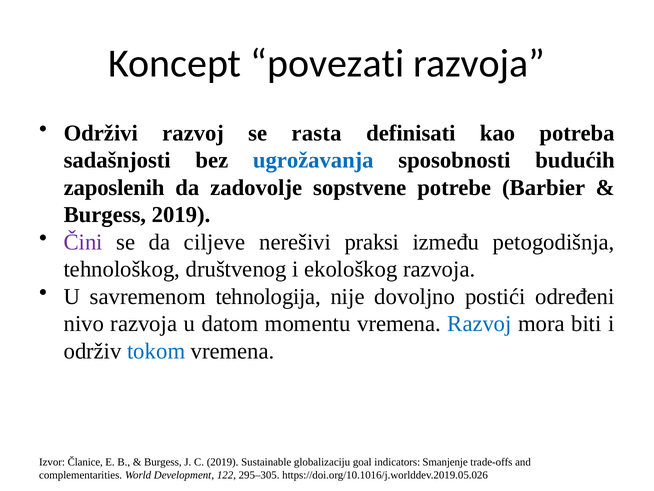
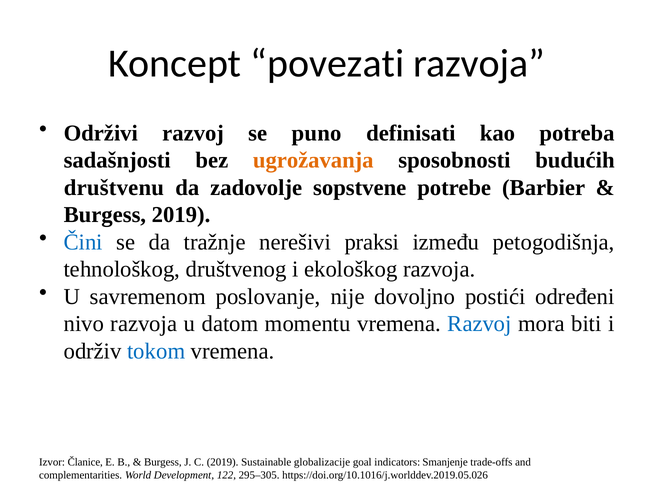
rasta: rasta -> puno
ugrožavanja colour: blue -> orange
zaposlenih: zaposlenih -> društvenu
Čini colour: purple -> blue
ciljeve: ciljeve -> tražnje
tehnologija: tehnologija -> poslovanje
globalizaciju: globalizaciju -> globalizacije
